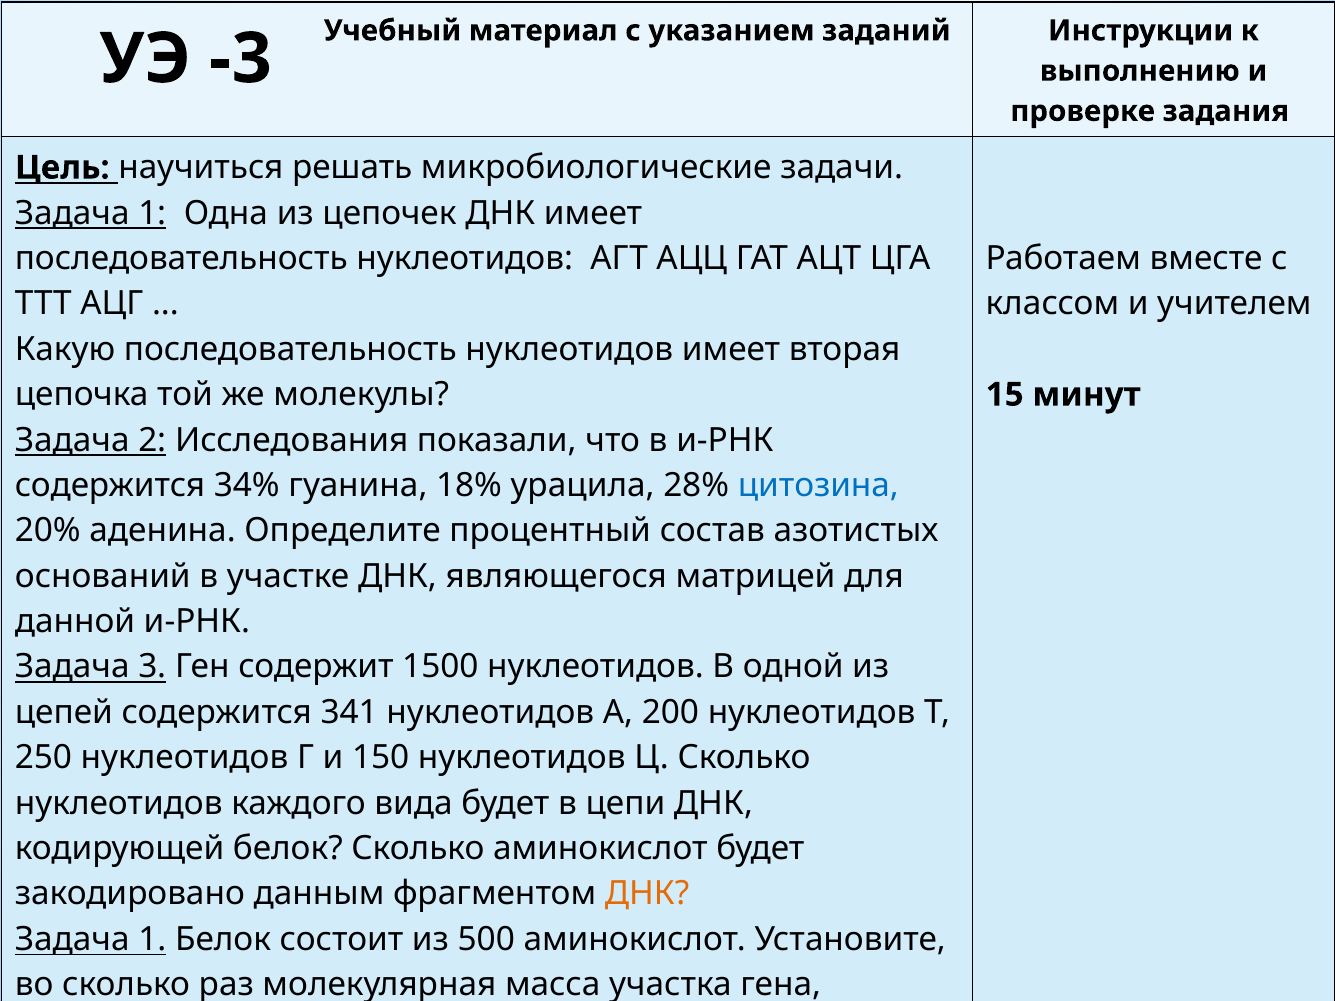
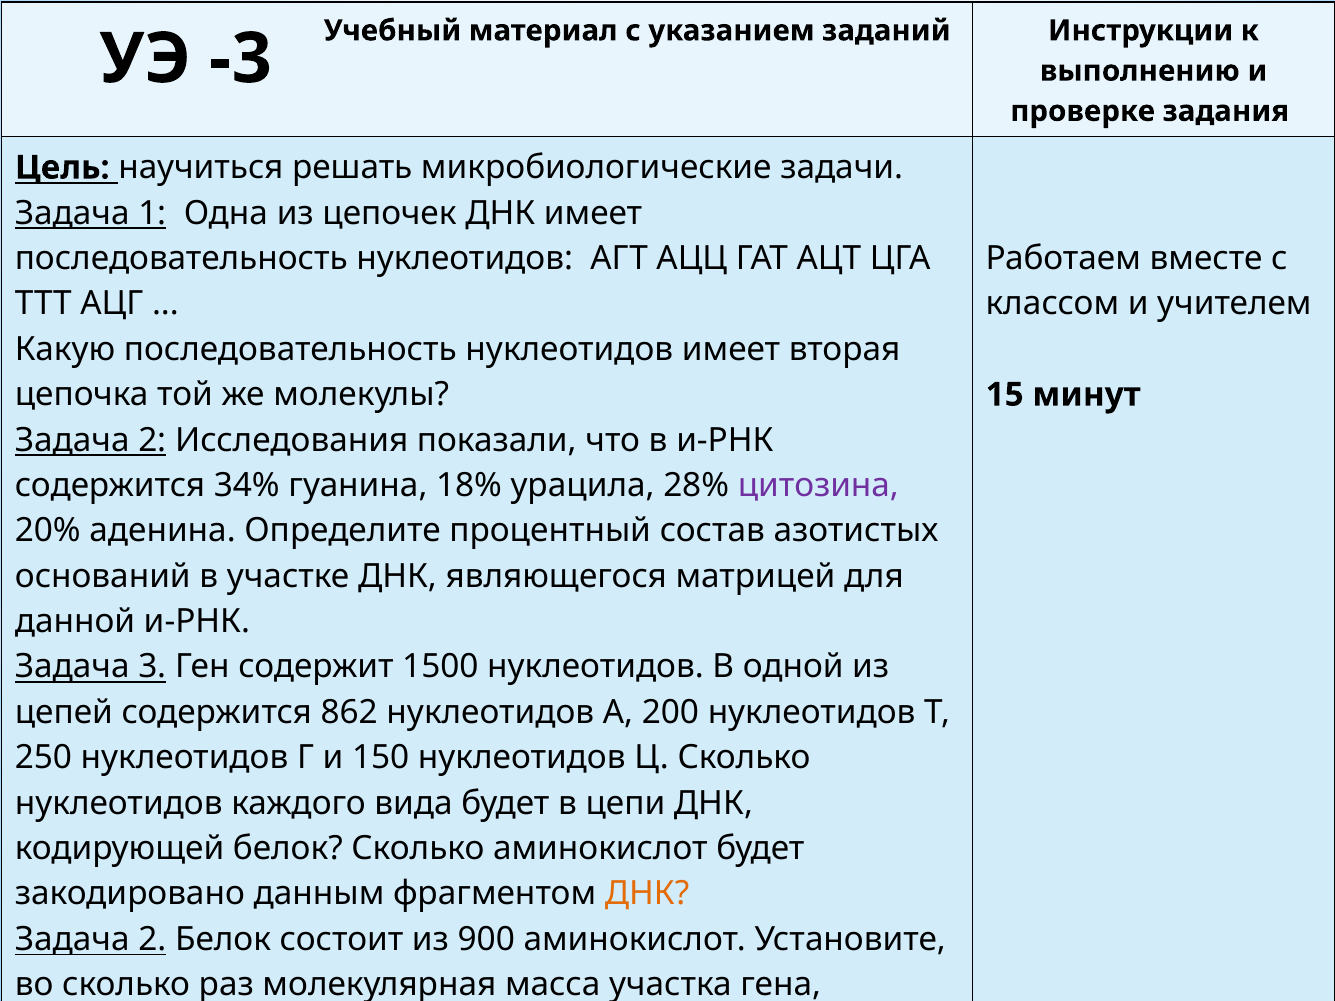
цитозина colour: blue -> purple
341: 341 -> 862
1 at (152, 940): 1 -> 2
500: 500 -> 900
